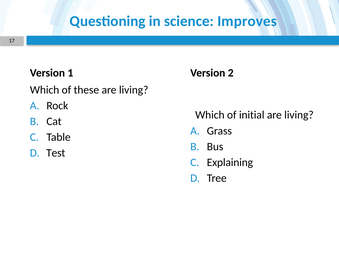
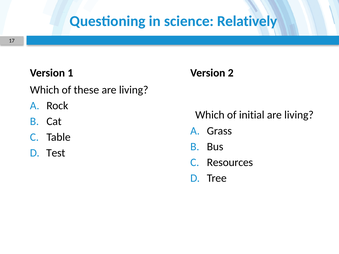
Improves: Improves -> Relatively
Explaining: Explaining -> Resources
